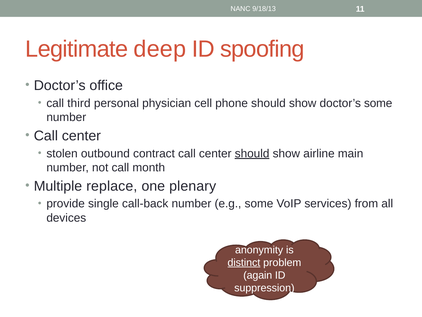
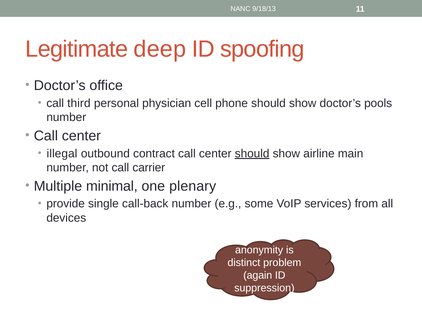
doctor’s some: some -> pools
stolen: stolen -> illegal
month: month -> carrier
replace: replace -> minimal
distinct underline: present -> none
